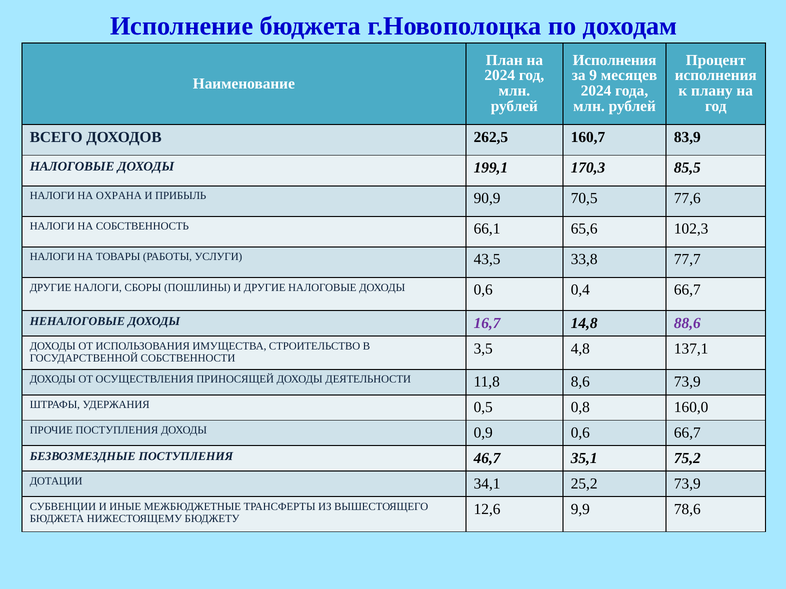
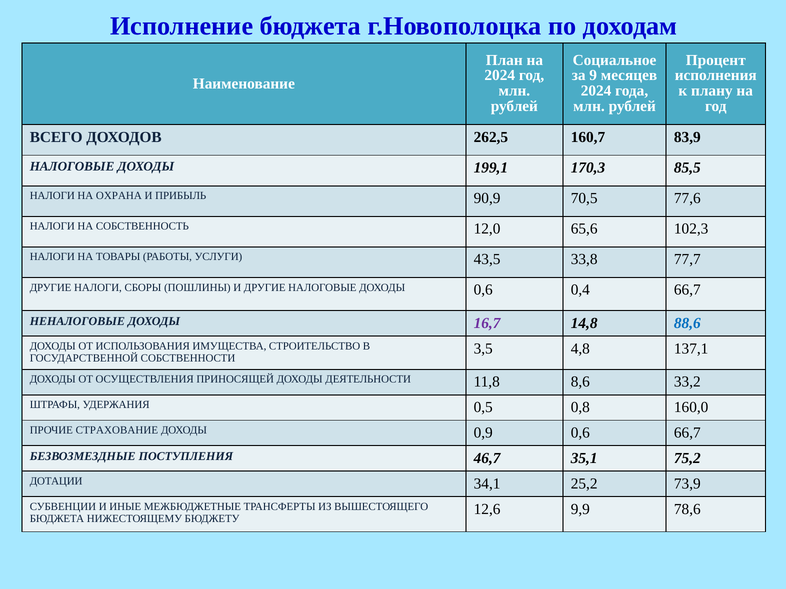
Исполнения at (615, 60): Исполнения -> Социальное
66,1: 66,1 -> 12,0
88,6 colour: purple -> blue
8,6 73,9: 73,9 -> 33,2
ПРОЧИЕ ПОСТУПЛЕНИЯ: ПОСТУПЛЕНИЯ -> СТРАХОВАНИЕ
